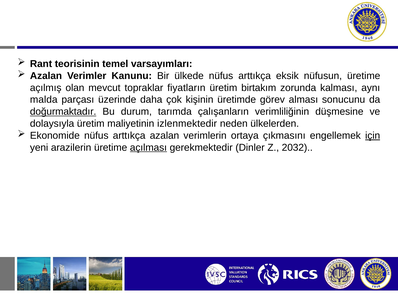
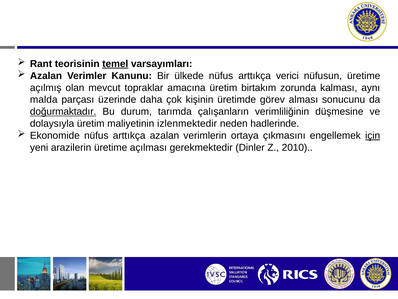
temel underline: none -> present
eksik: eksik -> verici
fiyatların: fiyatların -> amacına
ülkelerden: ülkelerden -> hadlerinde
açılması underline: present -> none
2032: 2032 -> 2010
